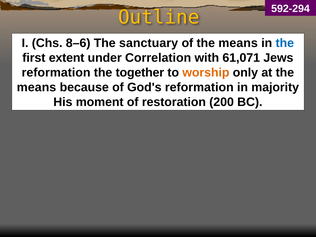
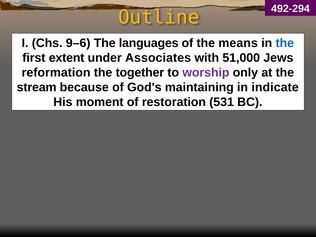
592-294: 592-294 -> 492-294
8–6: 8–6 -> 9–6
sanctuary: sanctuary -> languages
Correlation: Correlation -> Associates
61,071: 61,071 -> 51,000
worship colour: orange -> purple
means at (37, 87): means -> stream
God's reformation: reformation -> maintaining
majority: majority -> indicate
200: 200 -> 531
